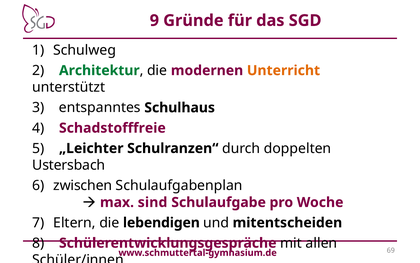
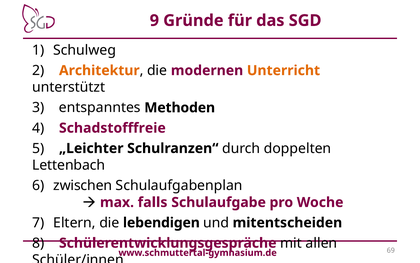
Architektur colour: green -> orange
Schulhaus: Schulhaus -> Methoden
Ustersbach: Ustersbach -> Lettenbach
sind: sind -> falls
